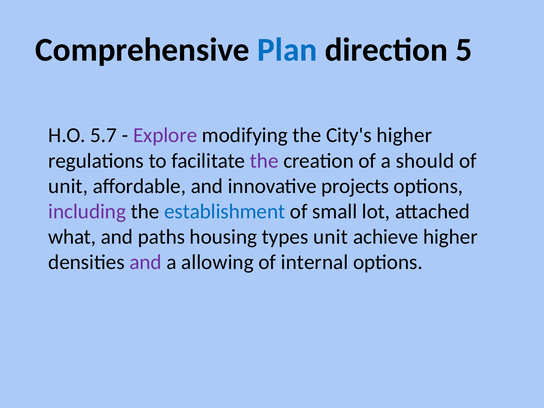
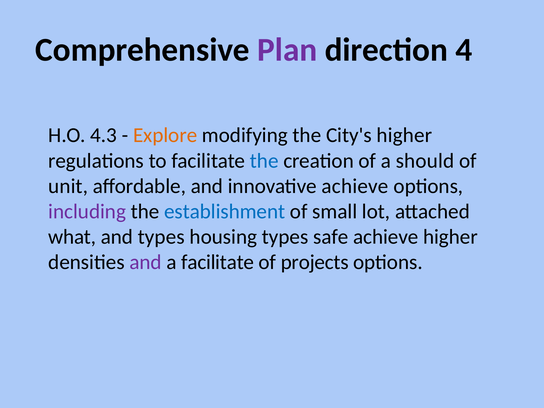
Plan colour: blue -> purple
5: 5 -> 4
5.7: 5.7 -> 4.3
Explore colour: purple -> orange
the at (264, 161) colour: purple -> blue
innovative projects: projects -> achieve
and paths: paths -> types
types unit: unit -> safe
a allowing: allowing -> facilitate
internal: internal -> projects
